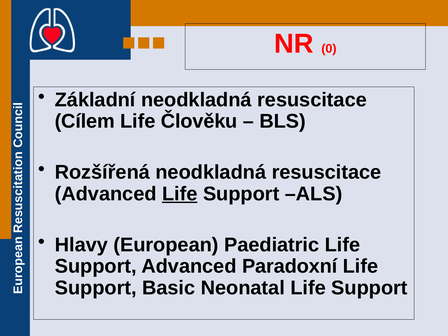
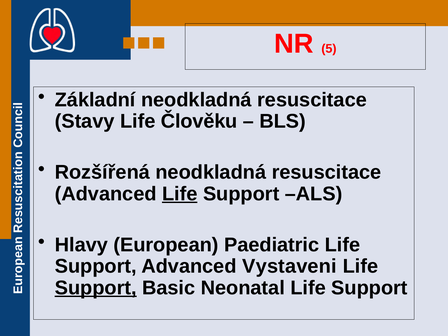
0: 0 -> 5
Cílem: Cílem -> Stavy
Paradoxní: Paradoxní -> Vystaveni
Support at (96, 288) underline: none -> present
